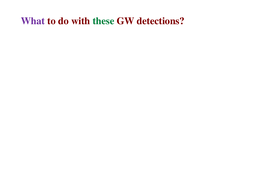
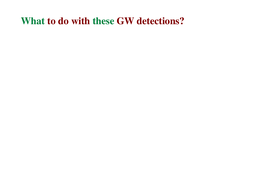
What colour: purple -> green
